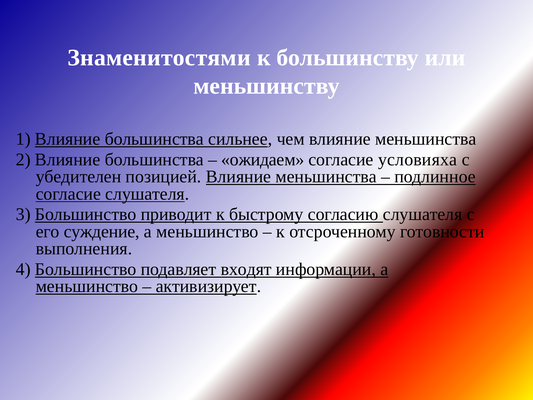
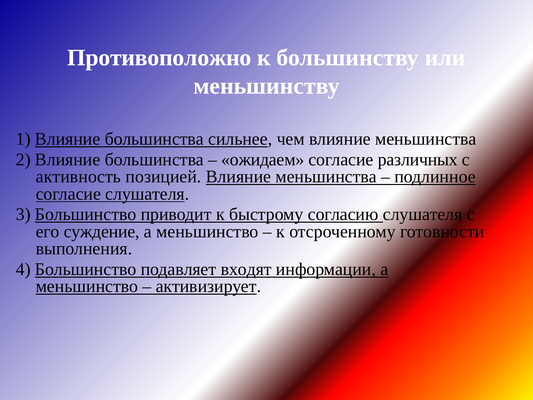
Знаменитостями: Знаменитостями -> Противоположно
условияха: условияха -> различных
убедителен: убедителен -> активность
